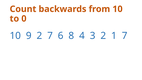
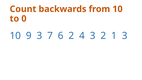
9 2: 2 -> 3
6 8: 8 -> 2
1 7: 7 -> 3
